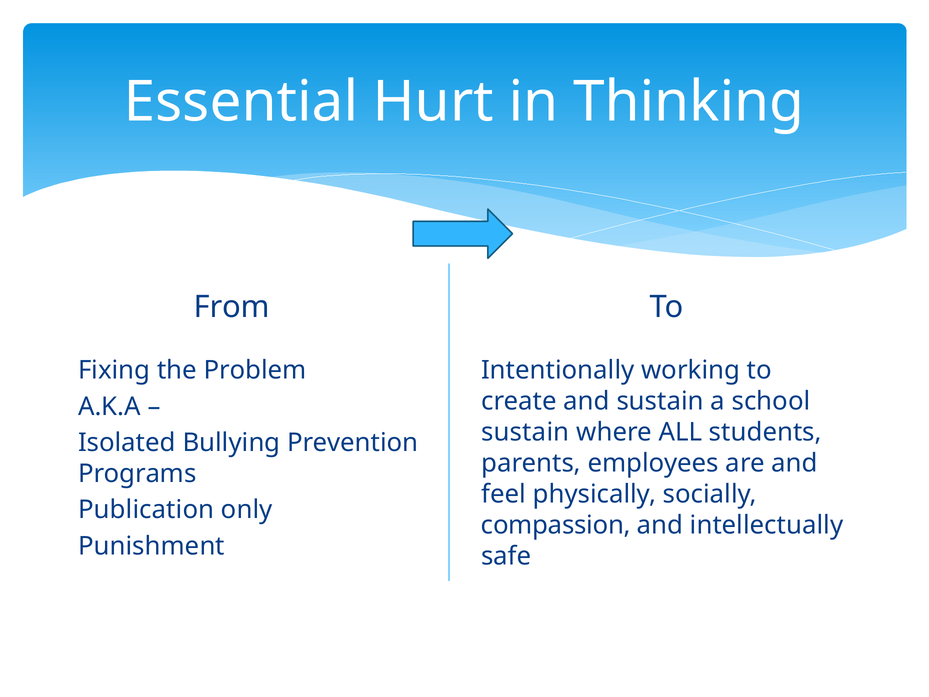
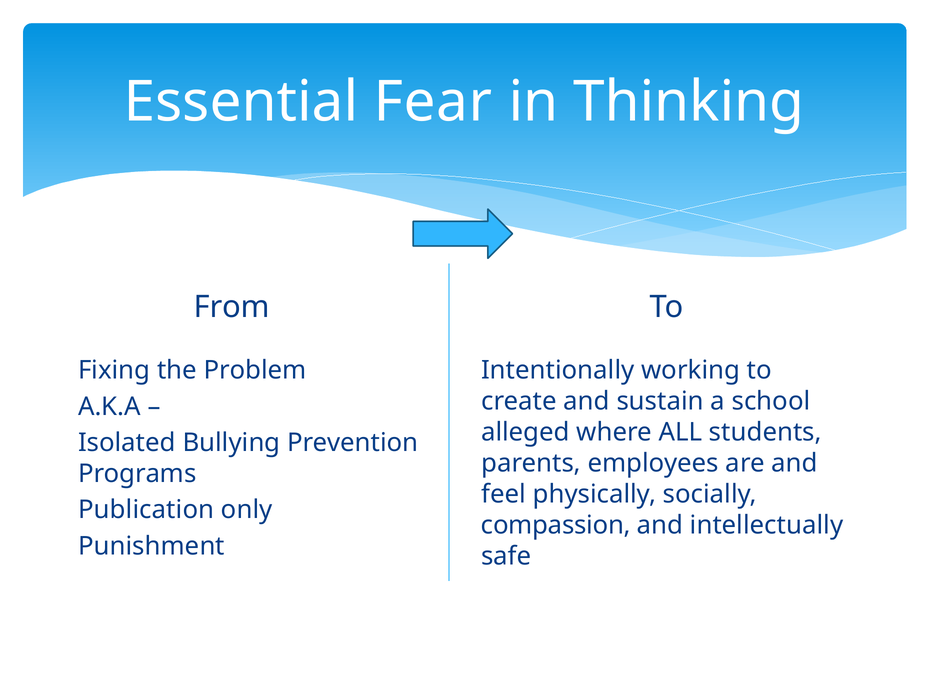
Hurt: Hurt -> Fear
sustain at (525, 432): sustain -> alleged
